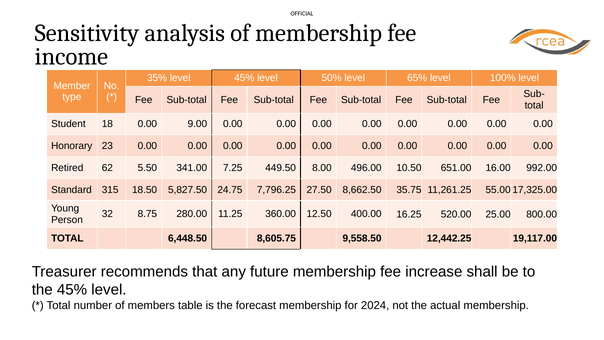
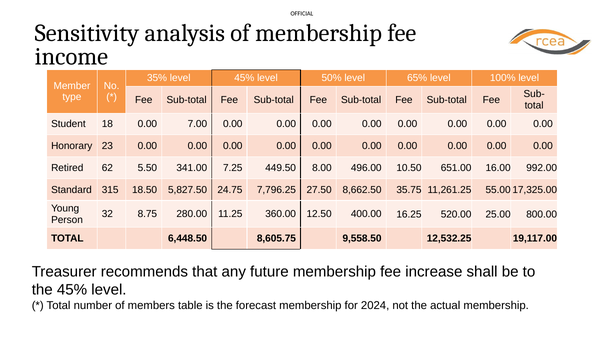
9.00: 9.00 -> 7.00
12,442.25: 12,442.25 -> 12,532.25
